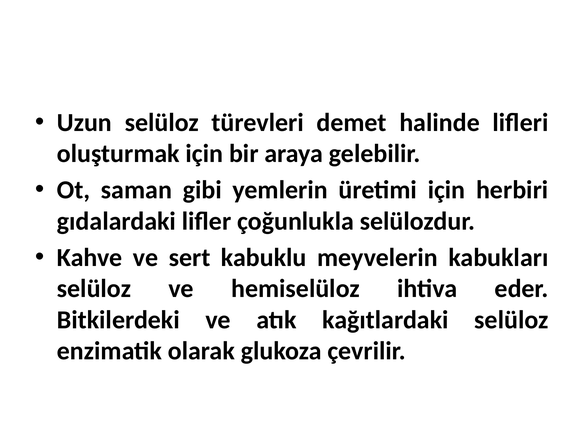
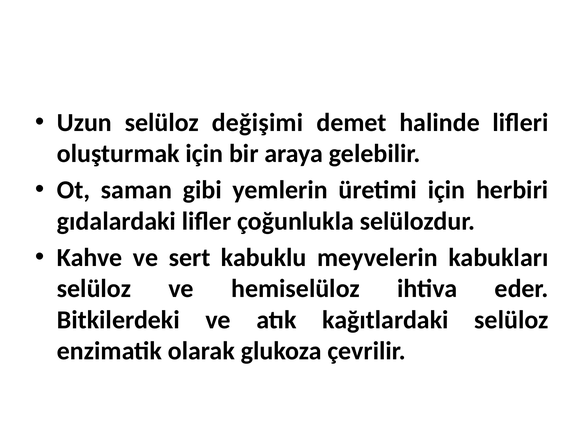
türevleri: türevleri -> değişimi
